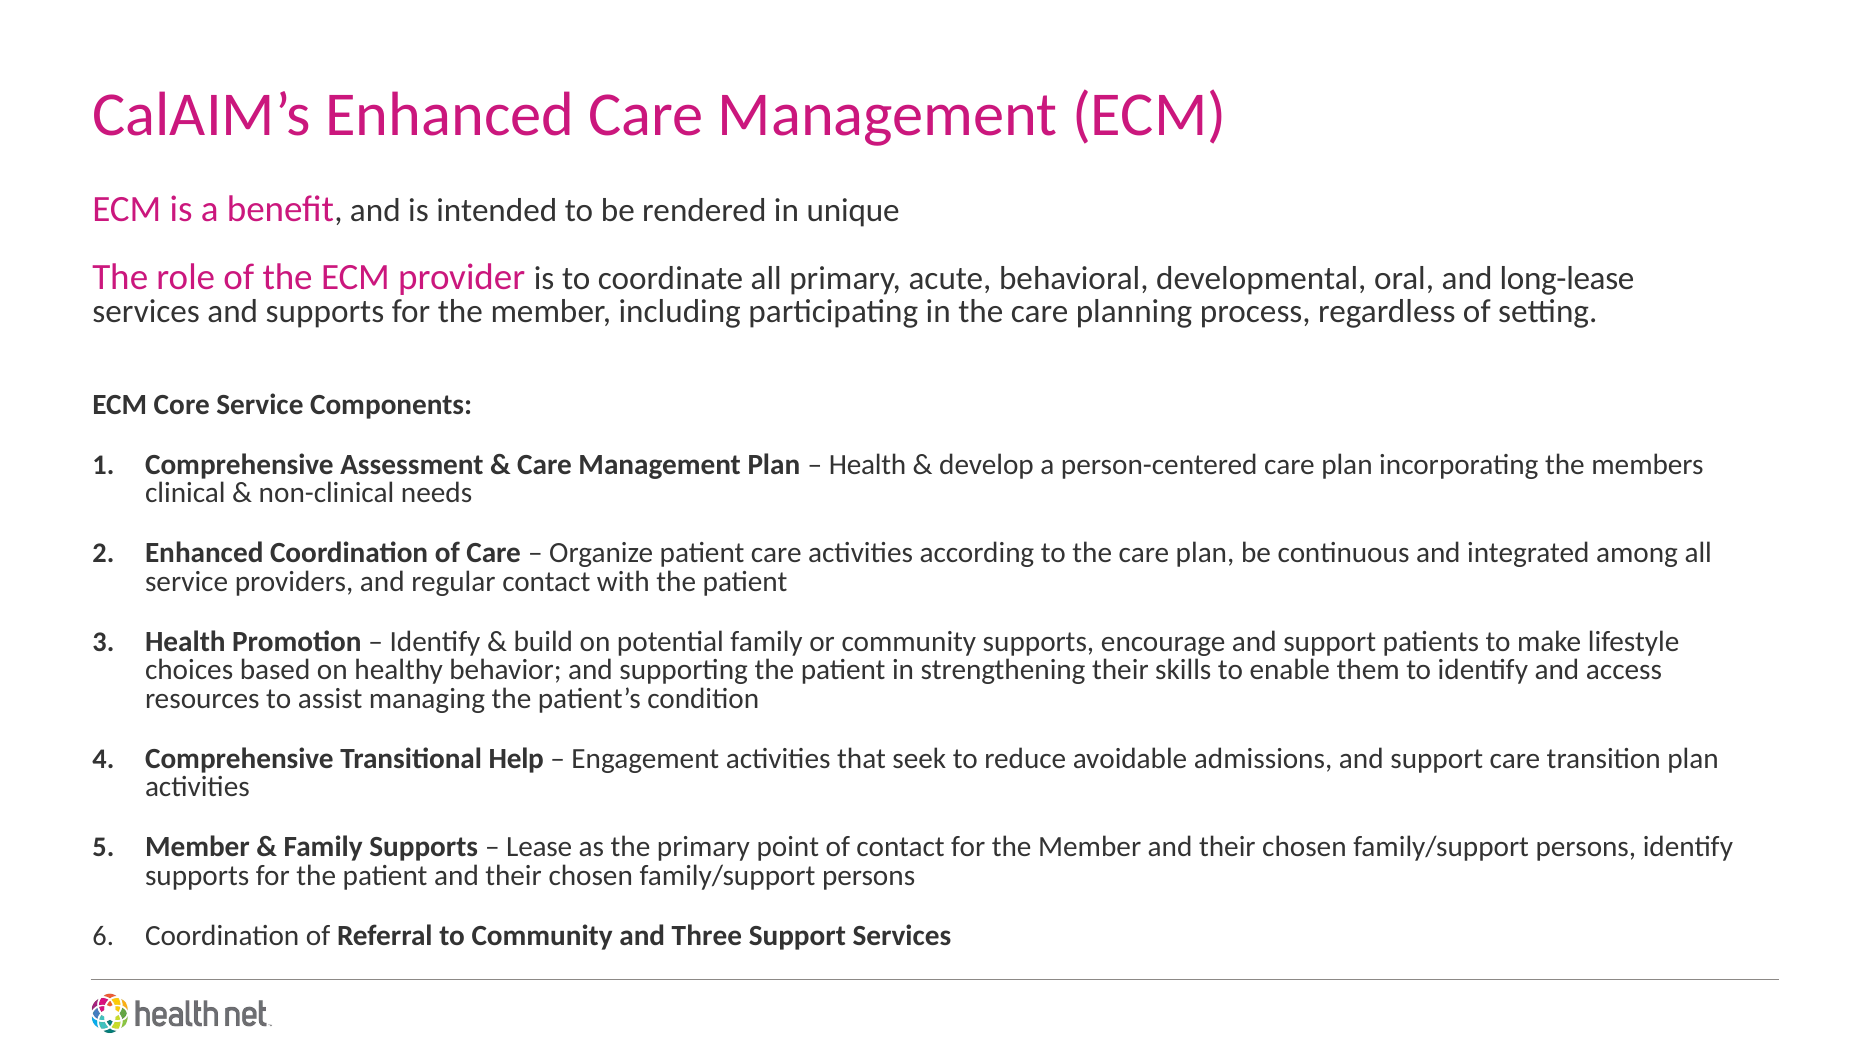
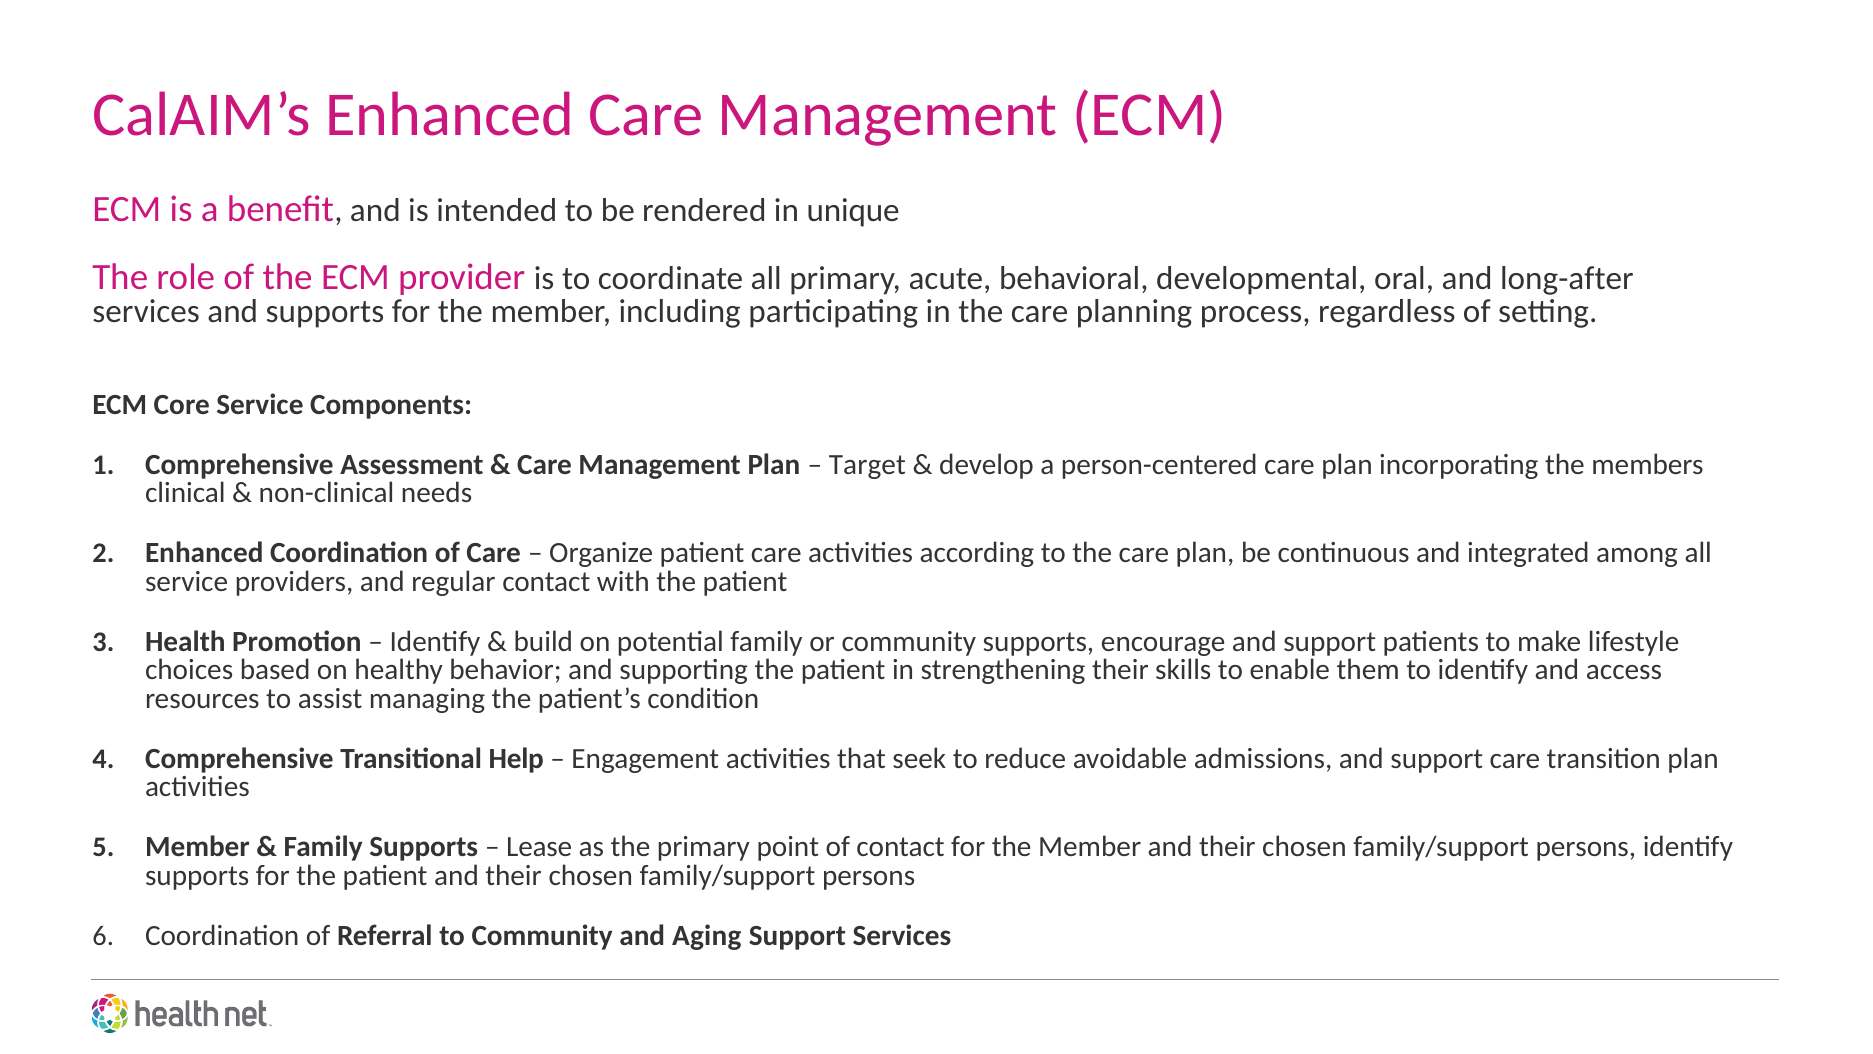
long-lease: long-lease -> long-after
Health at (867, 465): Health -> Target
Three: Three -> Aging
